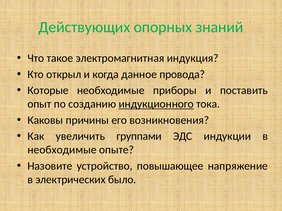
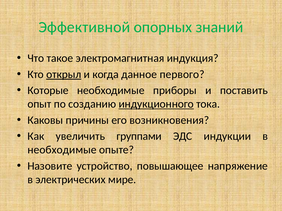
Действующих: Действующих -> Эффективной
открыл underline: none -> present
провода: провода -> первого
было: было -> мире
